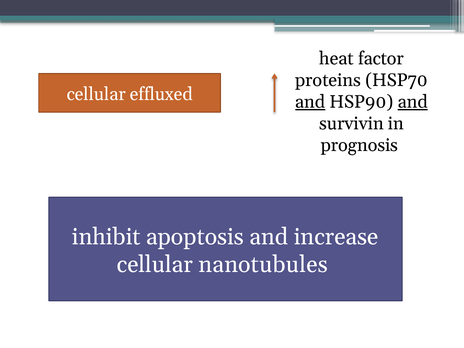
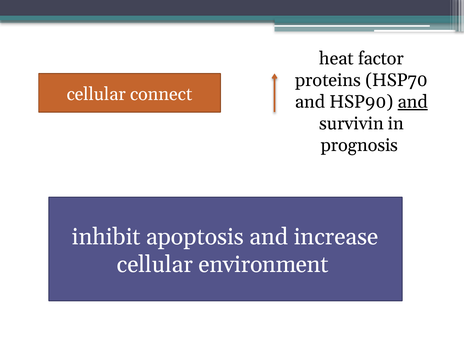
effluxed: effluxed -> connect
and at (310, 102) underline: present -> none
nanotubules: nanotubules -> environment
